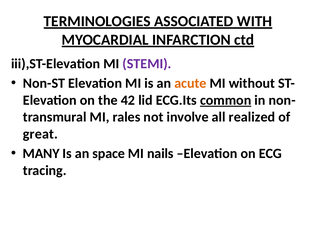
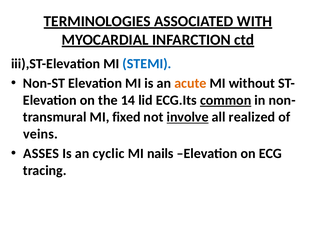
STEMI colour: purple -> blue
42: 42 -> 14
rales: rales -> fixed
involve underline: none -> present
great: great -> veins
MANY: MANY -> ASSES
space: space -> cyclic
